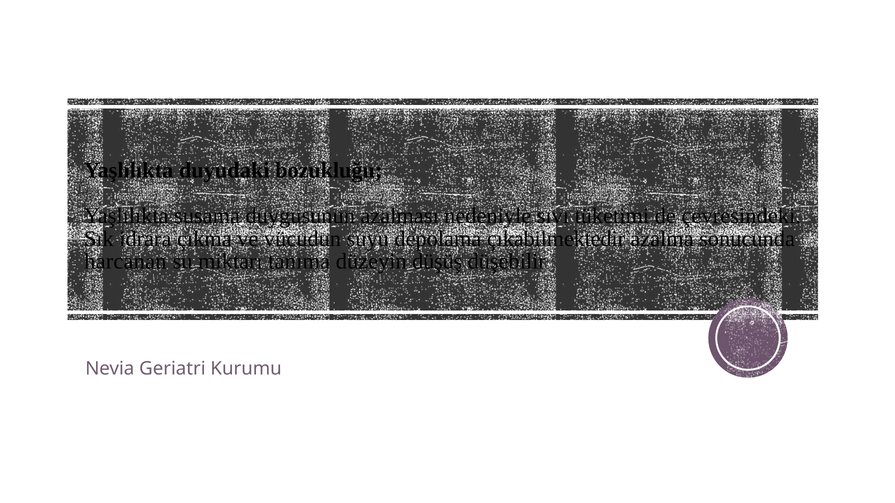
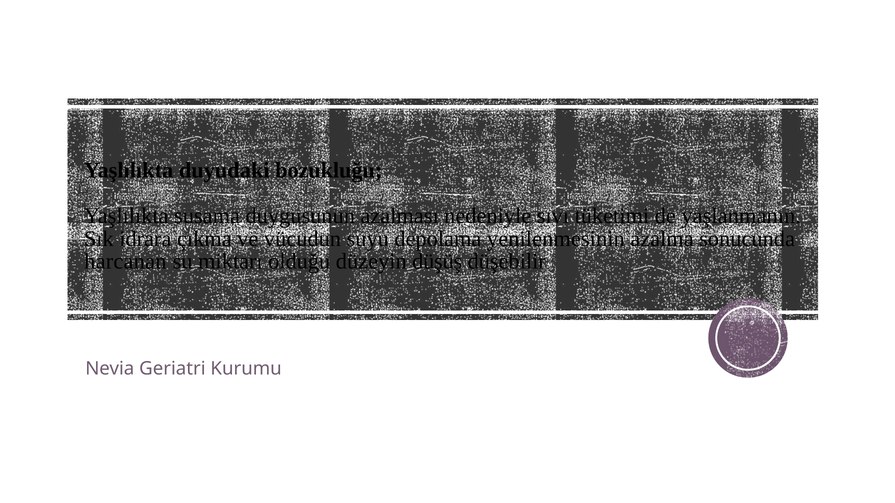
çevresindeki: çevresindeki -> yaşlanmanın
çıkabilmektedir: çıkabilmektedir -> yenilenmesinin
tanıma: tanıma -> olduğu
